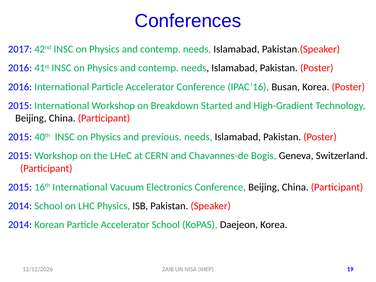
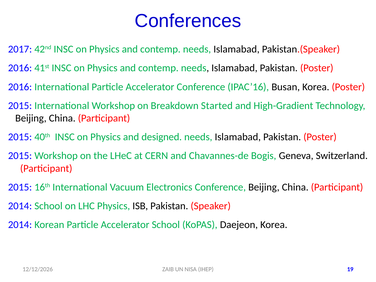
previous: previous -> designed
